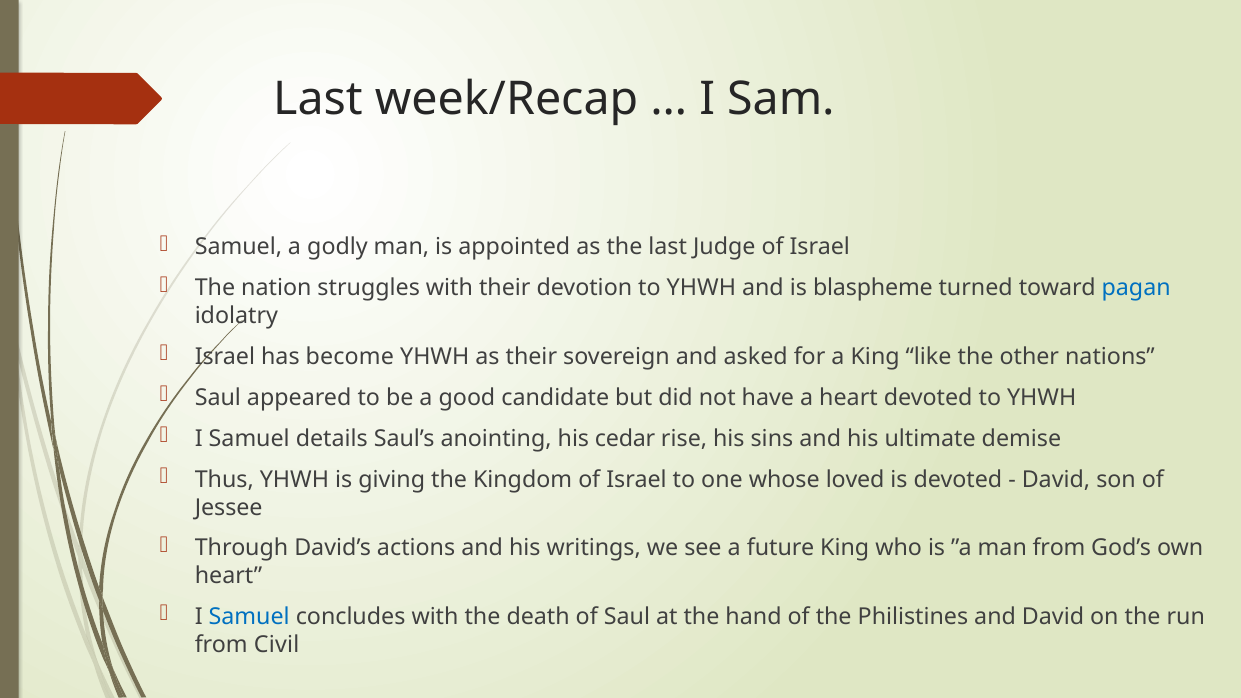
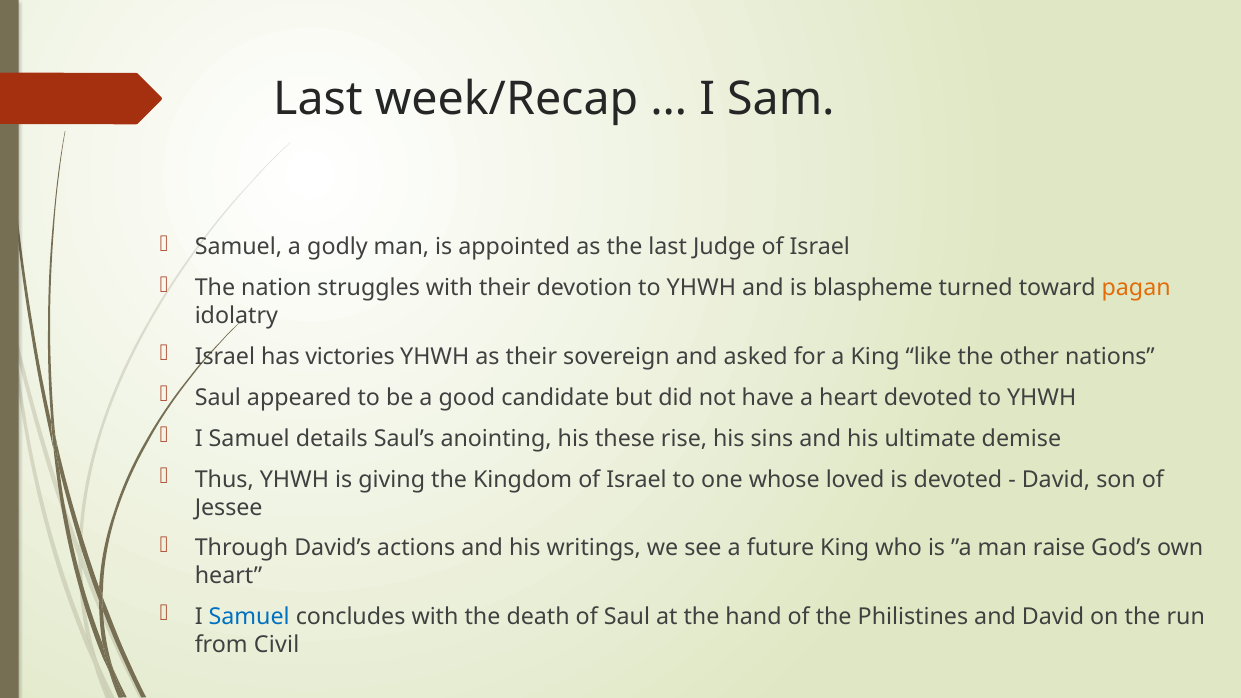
pagan colour: blue -> orange
become: become -> victories
cedar: cedar -> these
man from: from -> raise
